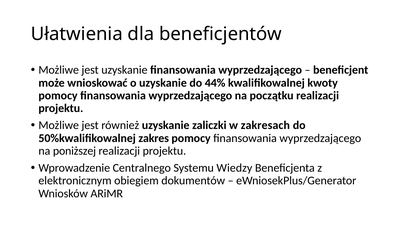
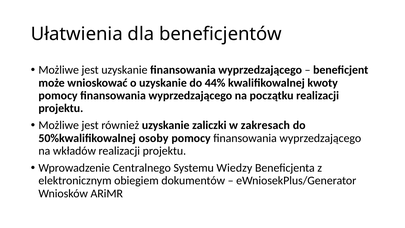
zakres: zakres -> osoby
poniższej: poniższej -> wkładów
